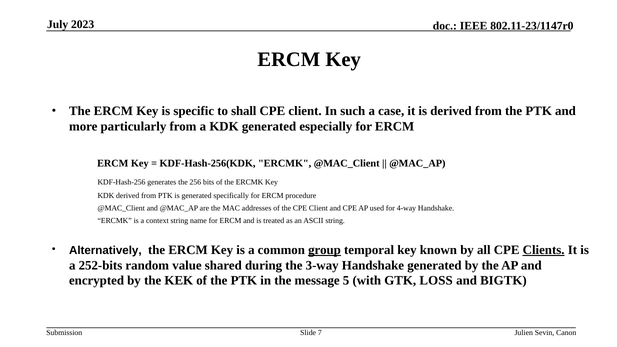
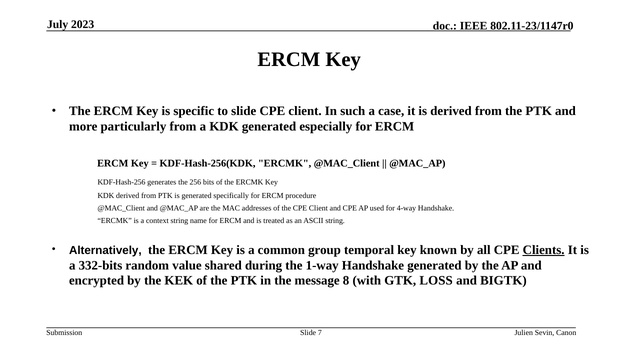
to shall: shall -> slide
group underline: present -> none
252-bits: 252-bits -> 332-bits
3-way: 3-way -> 1-way
5: 5 -> 8
